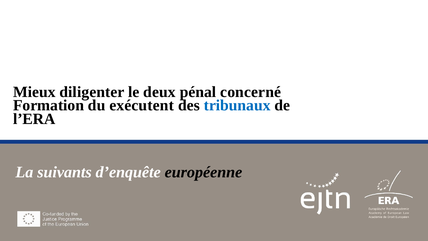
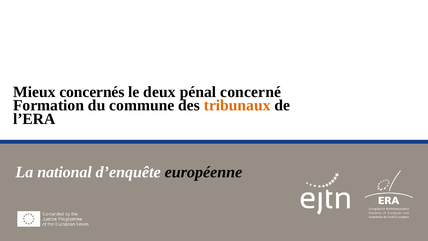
diligenter: diligenter -> concernés
exécutent: exécutent -> commune
tribunaux colour: blue -> orange
suivants: suivants -> national
